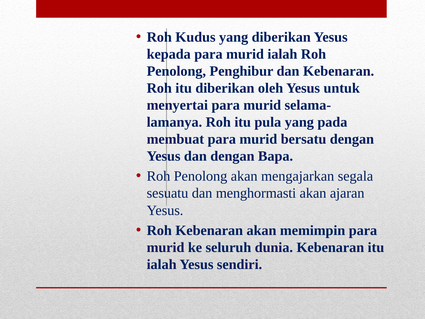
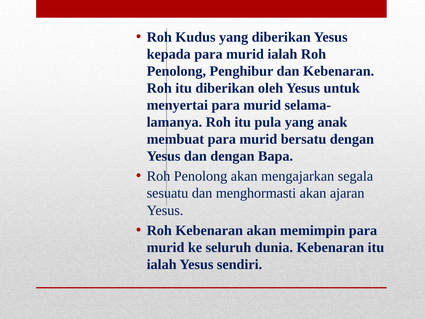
pada: pada -> anak
